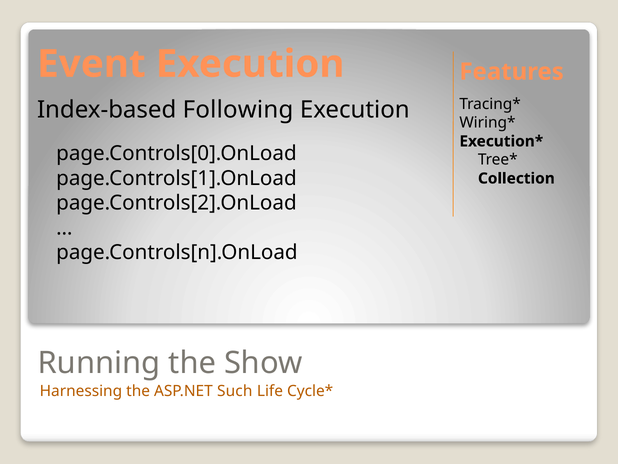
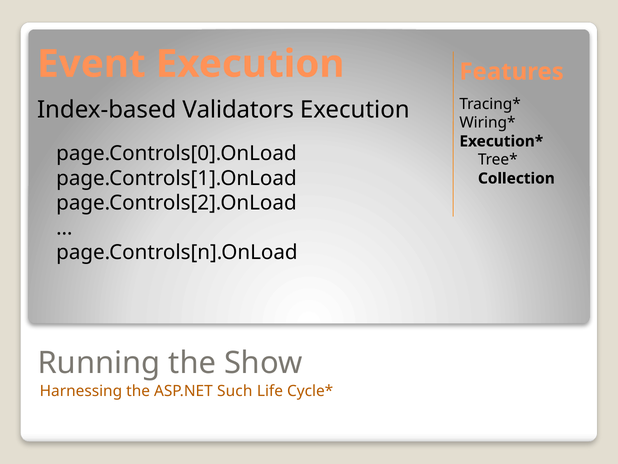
Following: Following -> Validators
